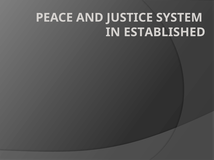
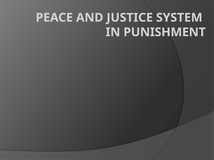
ESTABLISHED: ESTABLISHED -> PUNISHMENT
